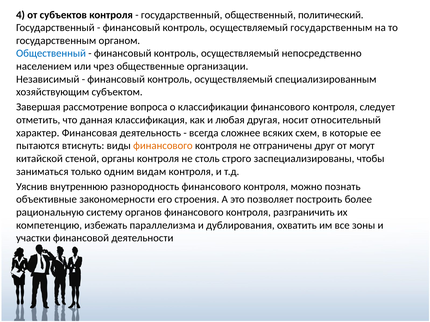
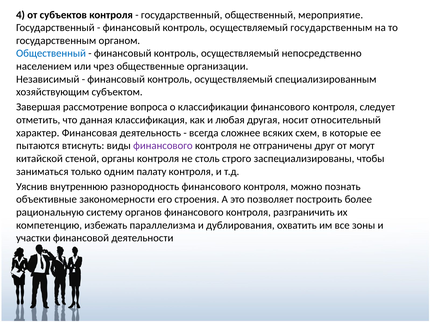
политический: политический -> мероприятие
финансового at (163, 146) colour: orange -> purple
видам: видам -> палату
